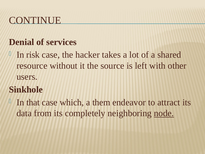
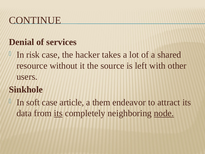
that: that -> soft
which: which -> article
its at (58, 113) underline: none -> present
